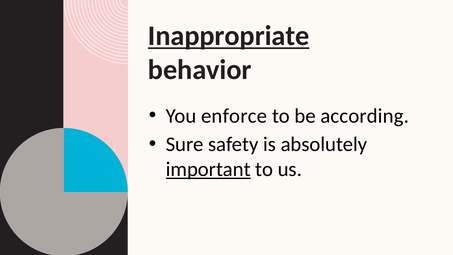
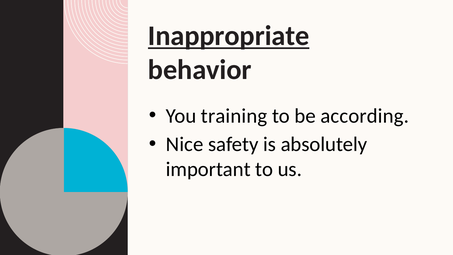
enforce: enforce -> training
Sure: Sure -> Nice
important underline: present -> none
